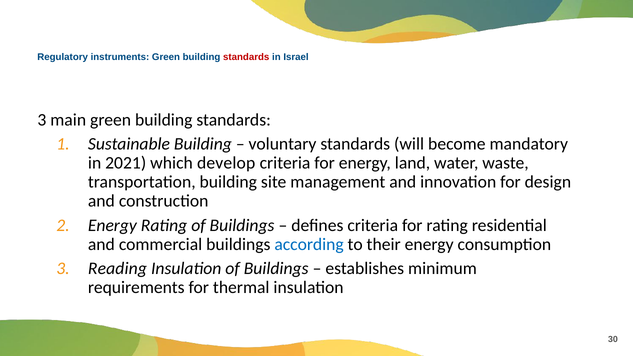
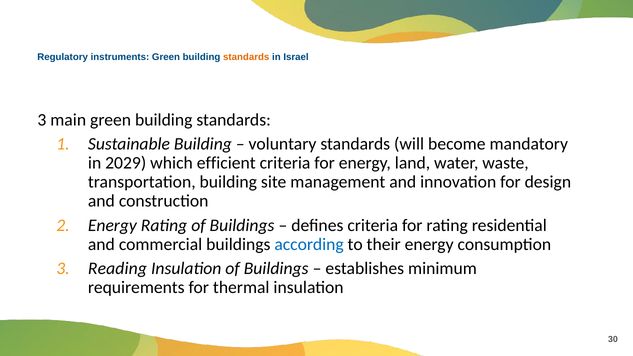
standards at (246, 57) colour: red -> orange
2021: 2021 -> 2029
develop: develop -> efficient
